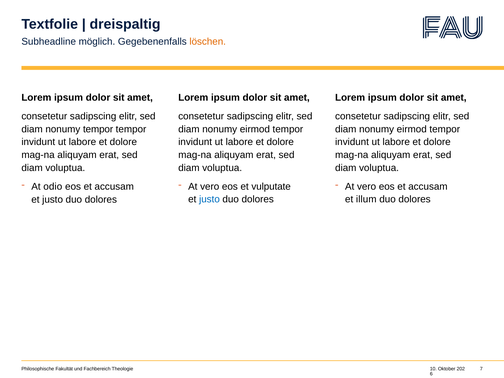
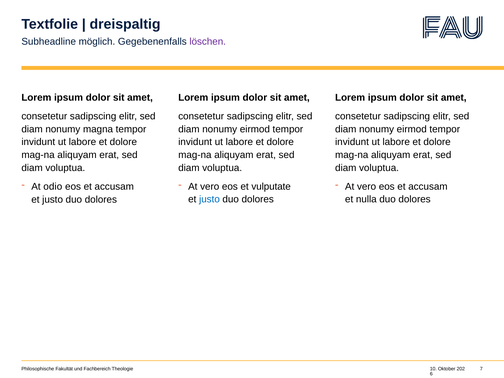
löschen colour: orange -> purple
nonumy tempor: tempor -> magna
illum: illum -> nulla
